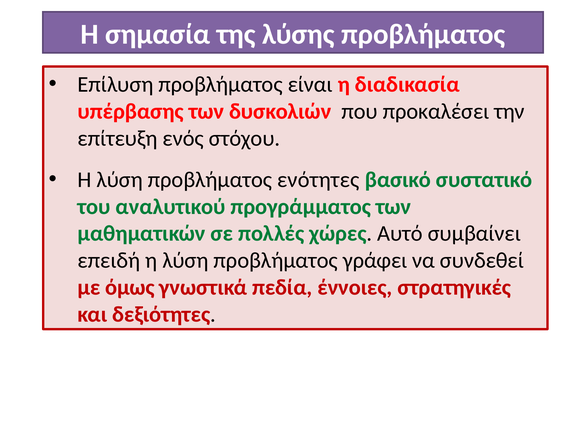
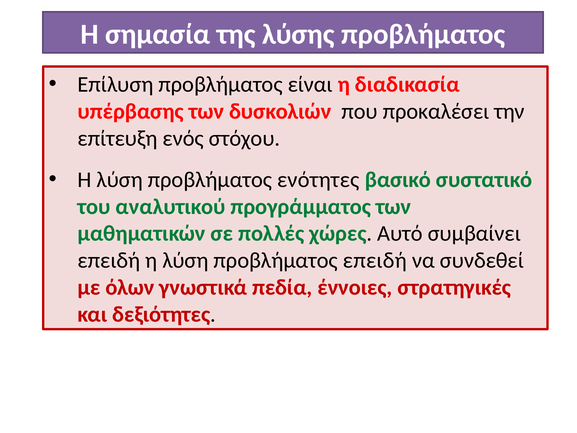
προβλήματος γράφει: γράφει -> επειδή
όμως: όμως -> όλων
